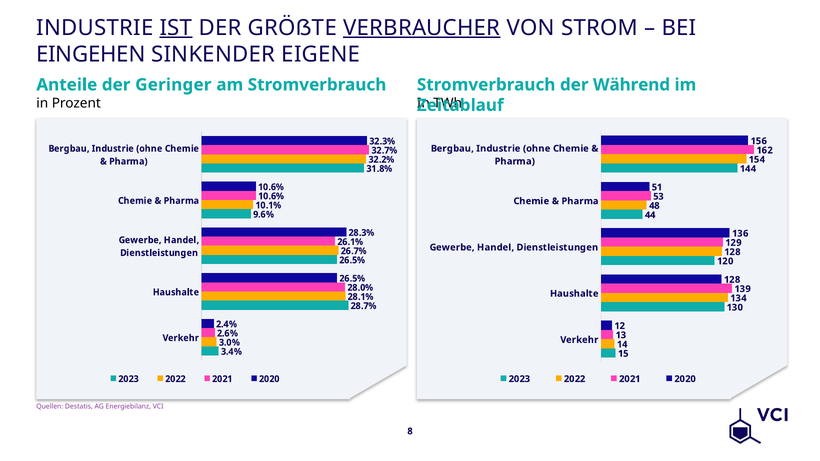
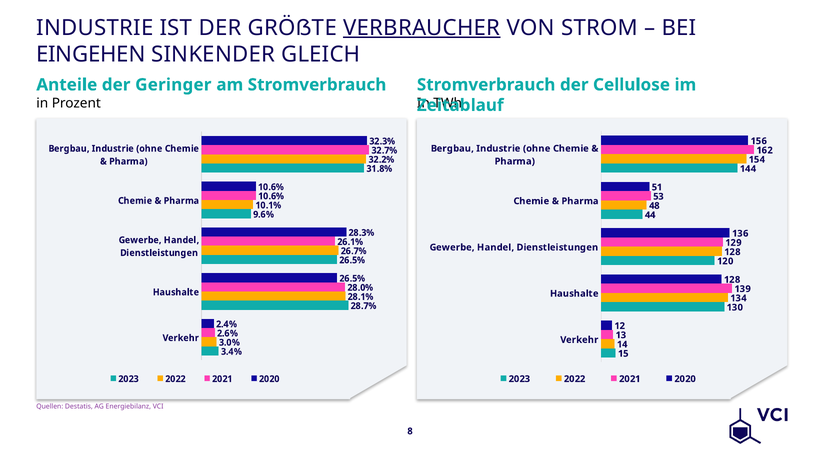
IST underline: present -> none
EIGENE: EIGENE -> GLEICH
Während: Während -> Cellulose
